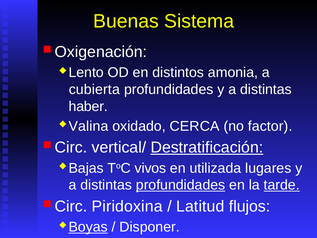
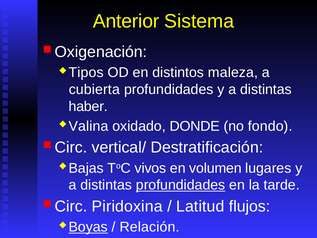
Buenas: Buenas -> Anterior
Lento: Lento -> Tipos
amonia: amonia -> maleza
CERCA: CERCA -> DONDE
factor: factor -> fondo
Destratificación underline: present -> none
utilizada: utilizada -> volumen
tarde underline: present -> none
Disponer: Disponer -> Relación
